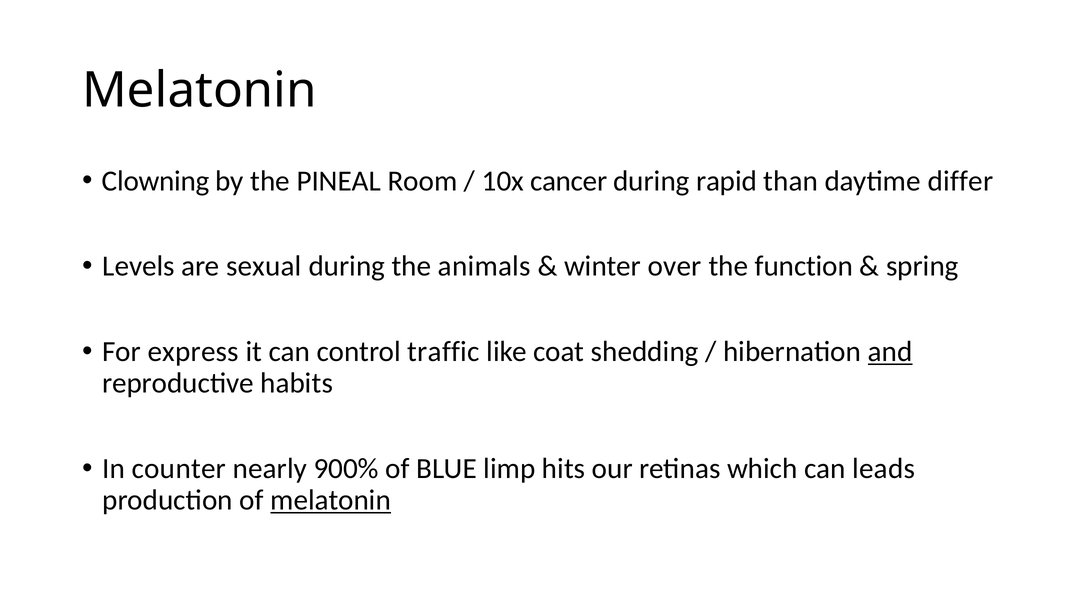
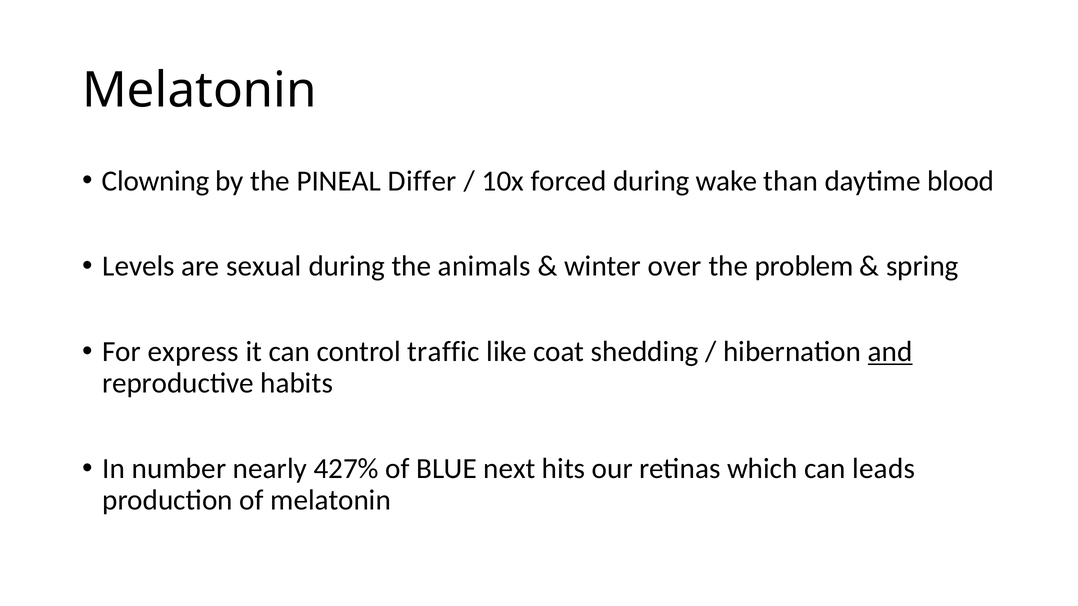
Room: Room -> Differ
cancer: cancer -> forced
rapid: rapid -> wake
differ: differ -> blood
function: function -> problem
counter: counter -> number
900%: 900% -> 427%
limp: limp -> next
melatonin at (331, 501) underline: present -> none
